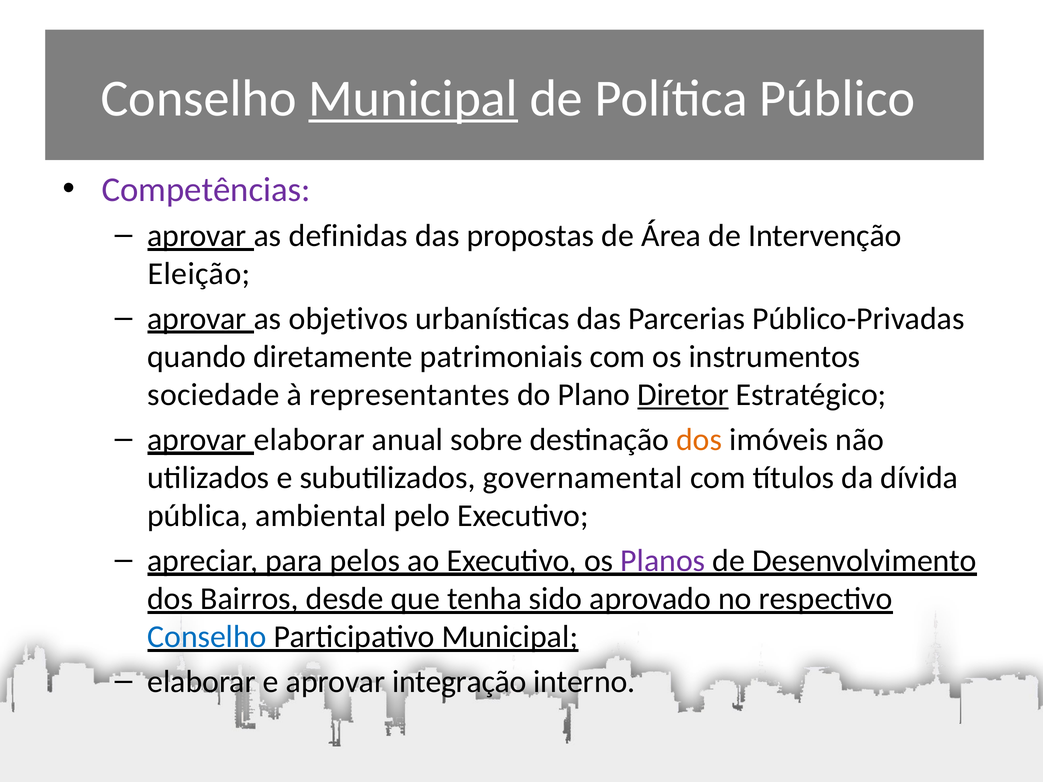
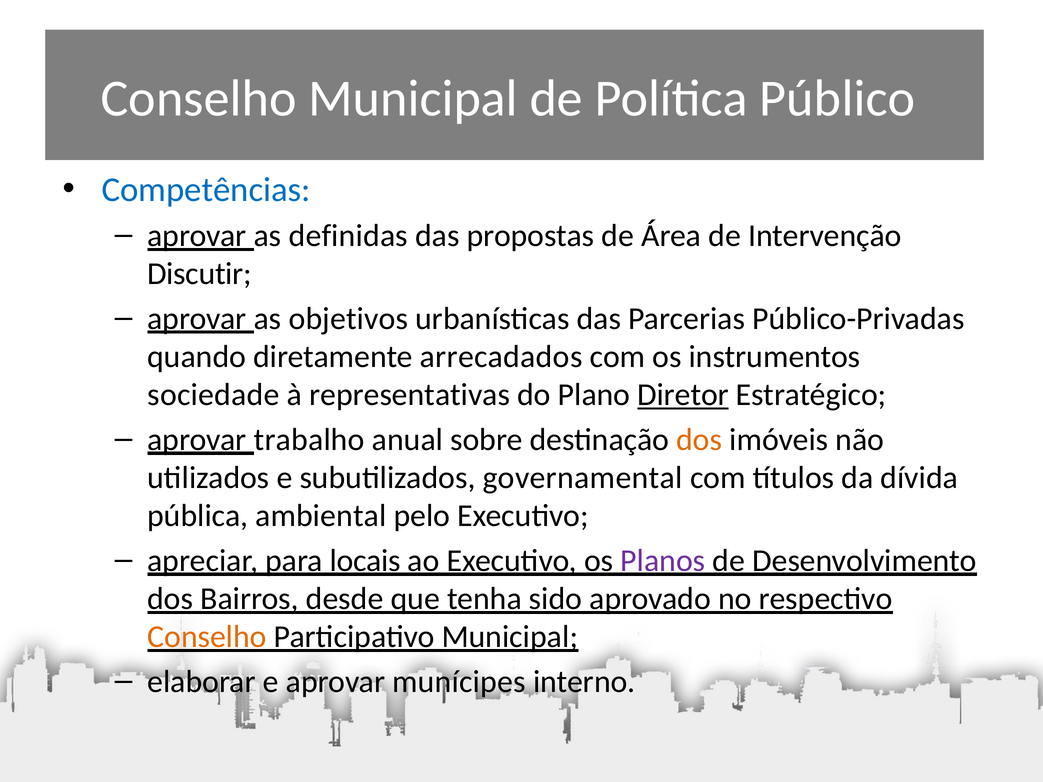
Municipal at (413, 99) underline: present -> none
Competências colour: purple -> blue
Eleição: Eleição -> Discutir
patrimoniais: patrimoniais -> arrecadados
representantes: representantes -> representativas
aprovar elaborar: elaborar -> trabalho
pelos: pelos -> locais
Conselho at (207, 637) colour: blue -> orange
integração: integração -> munícipes
